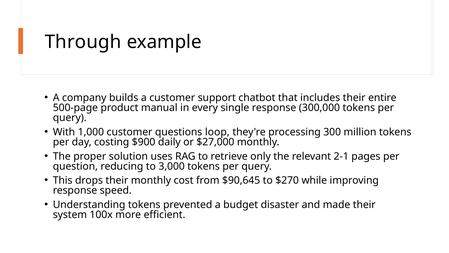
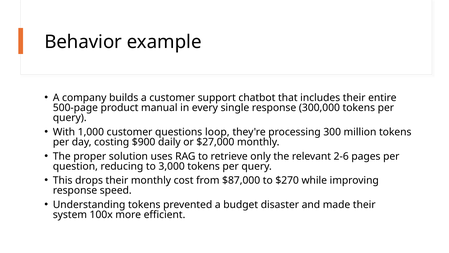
Through: Through -> Behavior
2-1: 2-1 -> 2-6
$90,645: $90,645 -> $87,000
